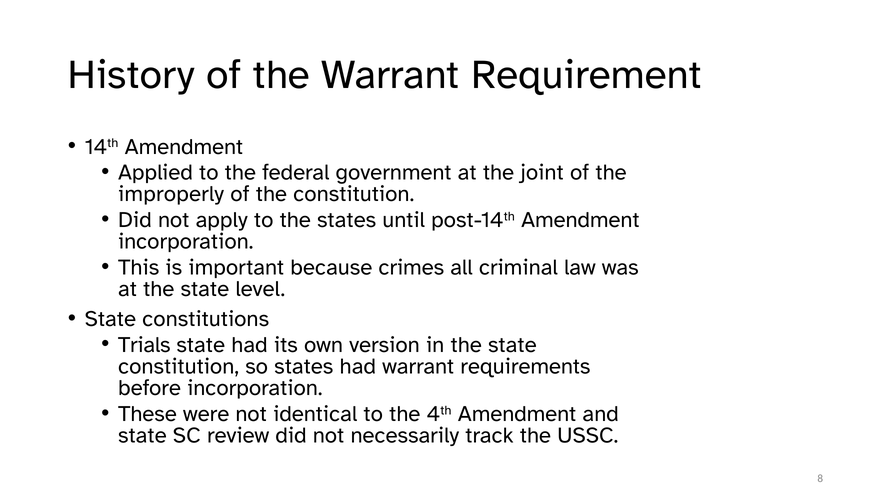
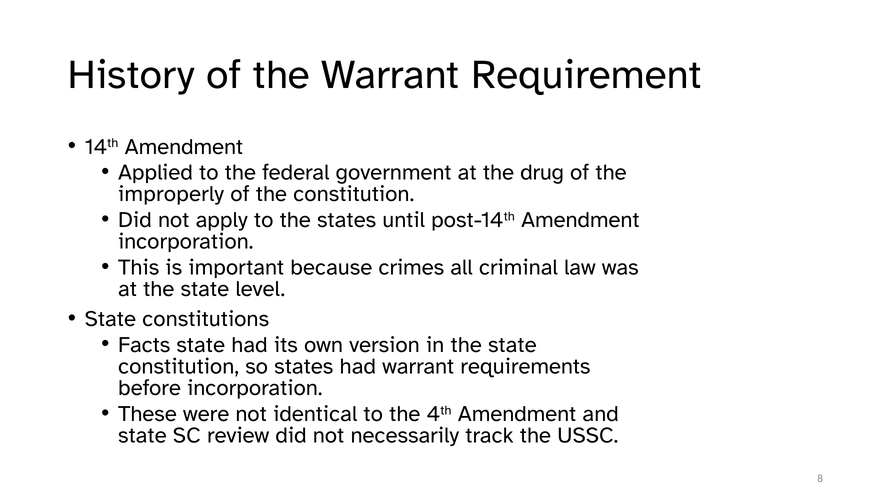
joint: joint -> drug
Trials: Trials -> Facts
